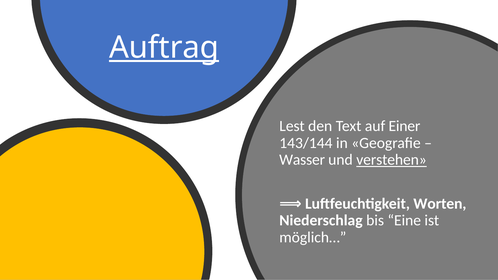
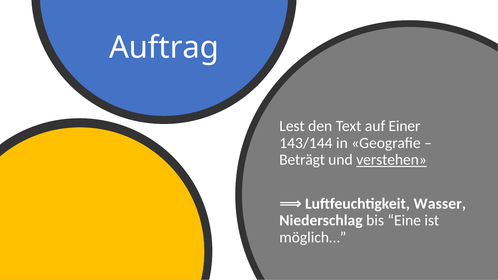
Auftrag underline: present -> none
Wasser: Wasser -> Beträgt
Worten: Worten -> Wasser
